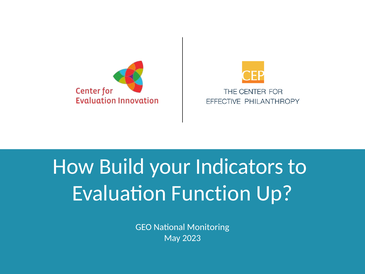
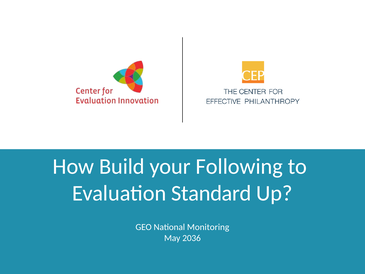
Indicators: Indicators -> Following
Function: Function -> Standard
2023: 2023 -> 2036
